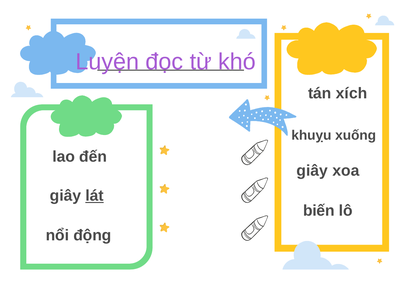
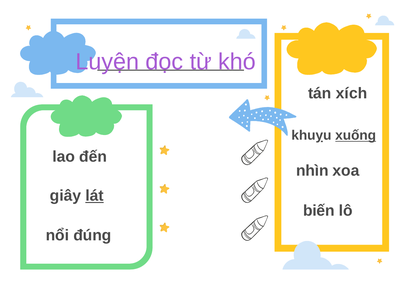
xuống underline: none -> present
giây at (312, 171): giây -> nhìn
động: động -> đúng
